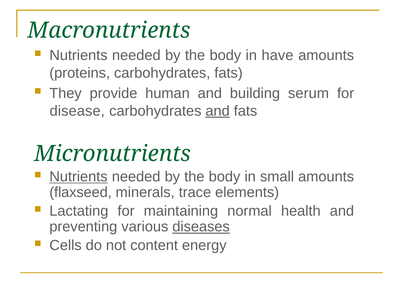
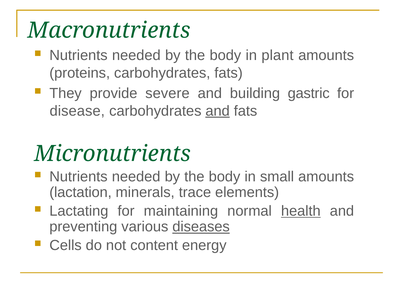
have: have -> plant
human: human -> severe
serum: serum -> gastric
Nutrients at (78, 176) underline: present -> none
flaxseed: flaxseed -> lactation
health underline: none -> present
